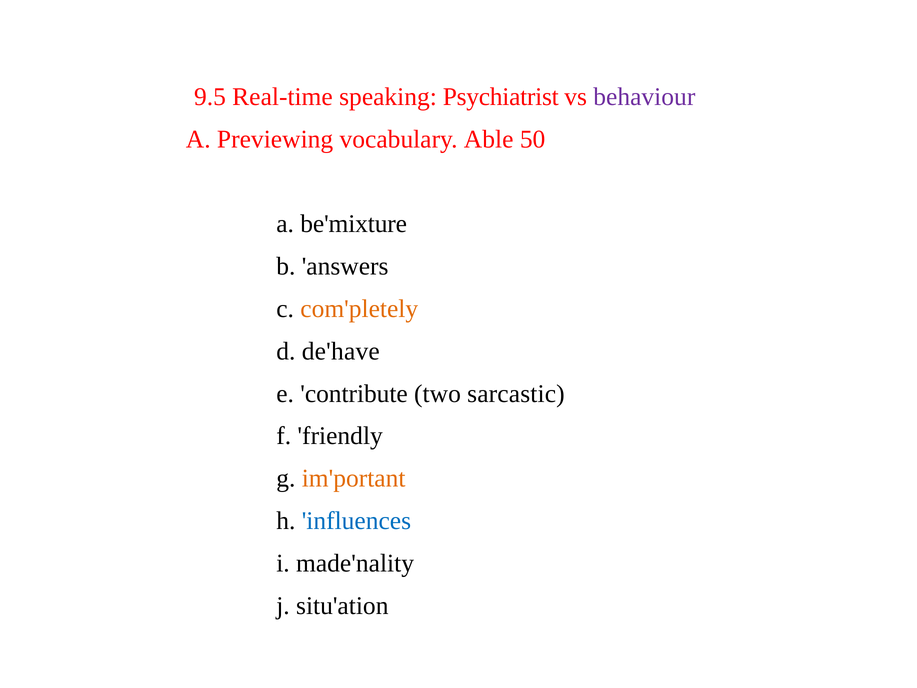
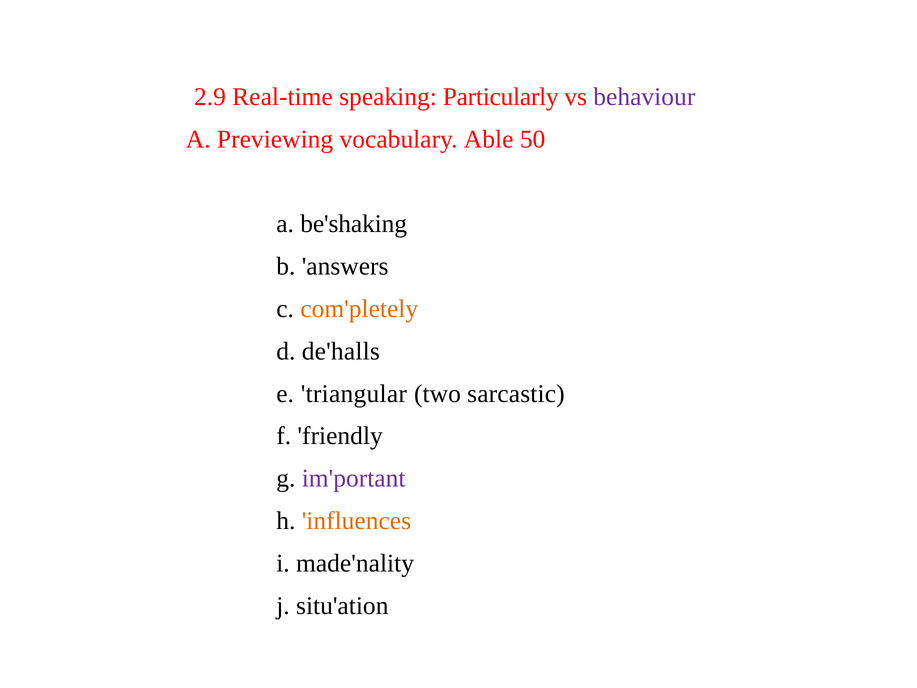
9.5: 9.5 -> 2.9
Psychiatrist: Psychiatrist -> Particularly
be'mixture: be'mixture -> be'shaking
de'have: de'have -> de'halls
contribute: contribute -> triangular
im'portant colour: orange -> purple
influences colour: blue -> orange
